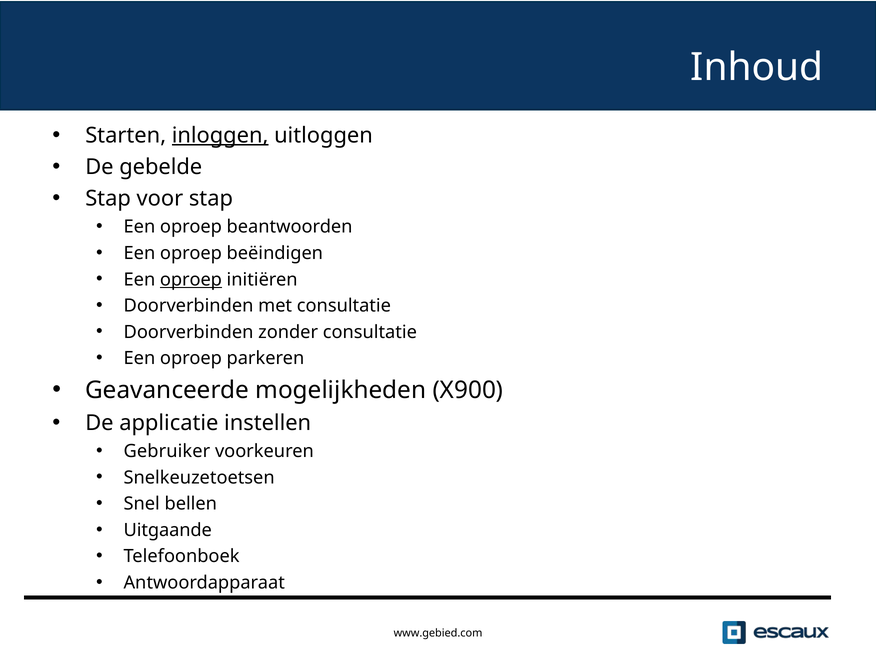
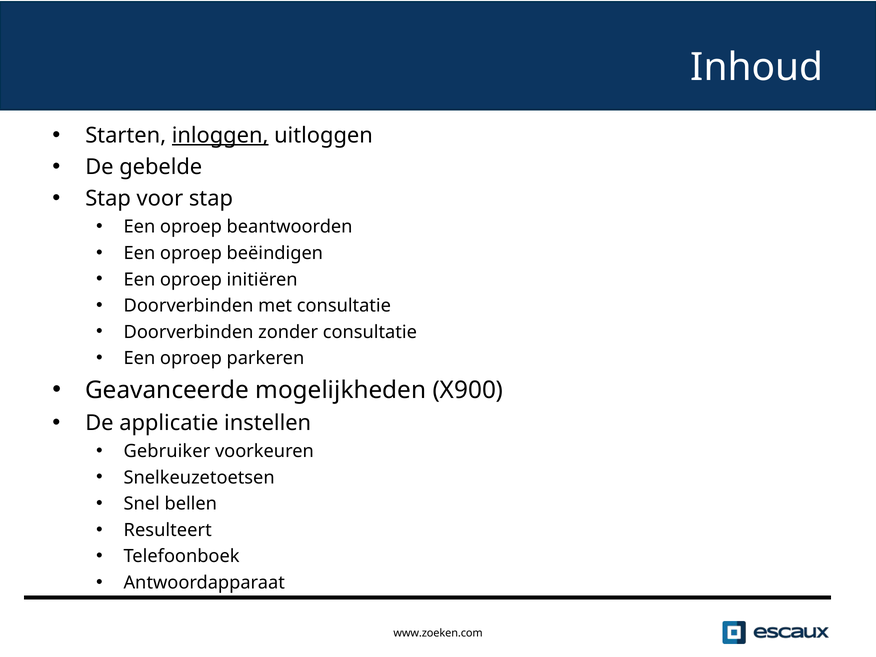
oproep at (191, 280) underline: present -> none
Uitgaande: Uitgaande -> Resulteert
www.gebied.com: www.gebied.com -> www.zoeken.com
